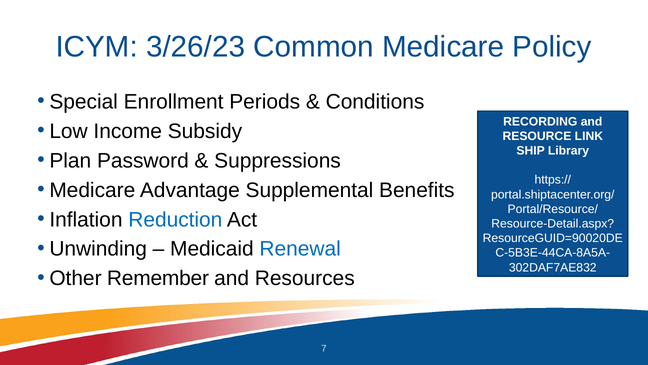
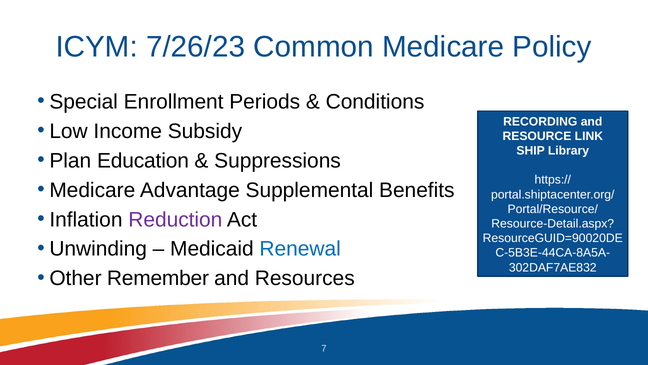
3/26/23: 3/26/23 -> 7/26/23
Password: Password -> Education
Reduction colour: blue -> purple
